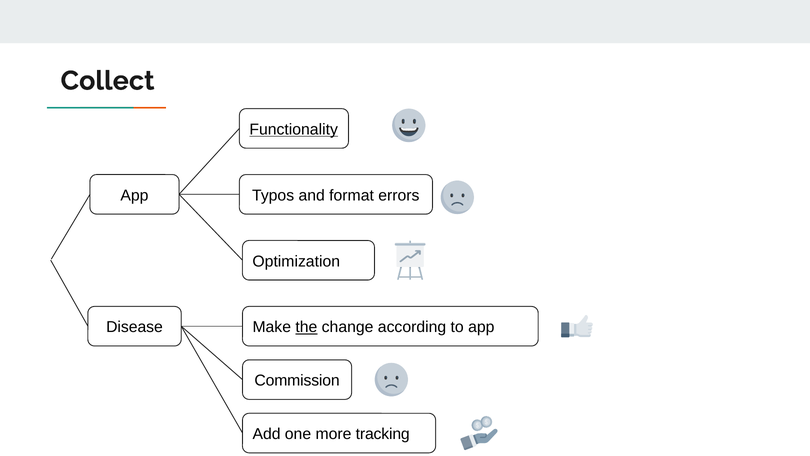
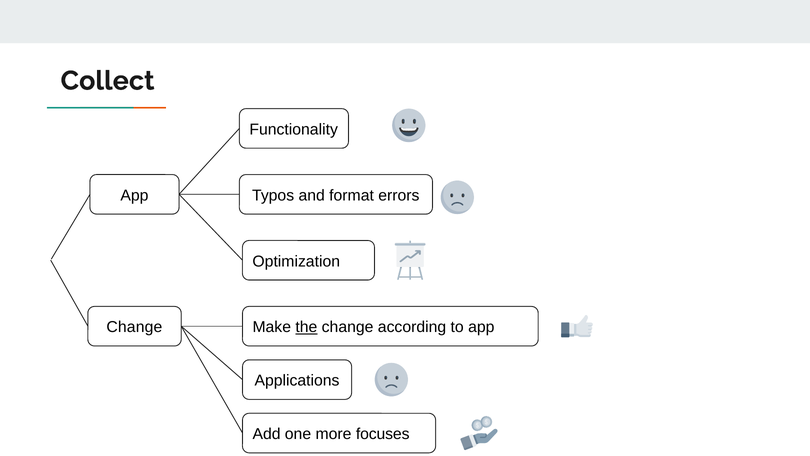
Functionality underline: present -> none
Disease at (134, 327): Disease -> Change
Commission: Commission -> Applications
tracking: tracking -> focuses
